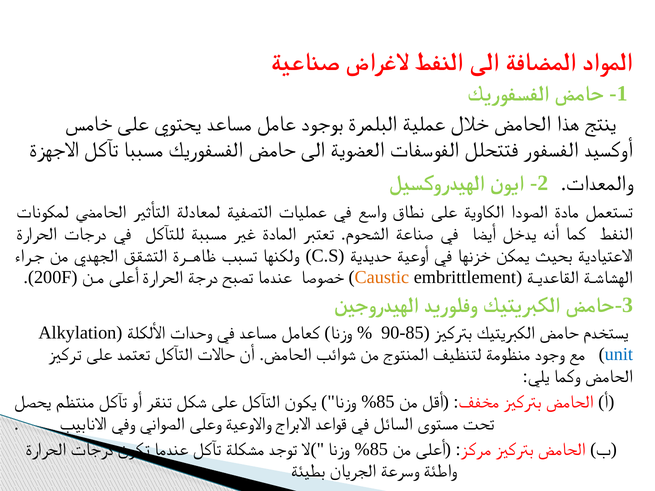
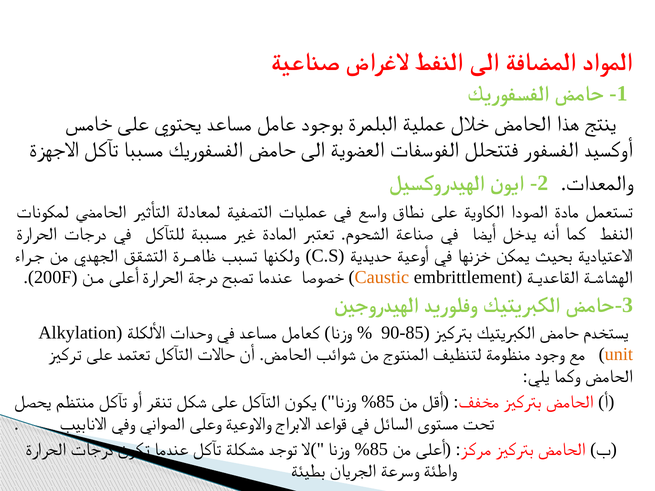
unit colour: blue -> orange
